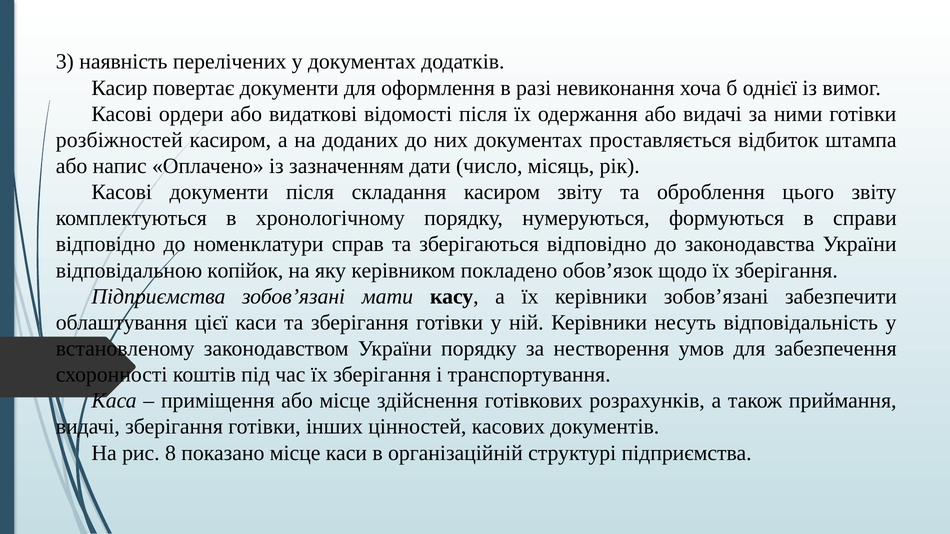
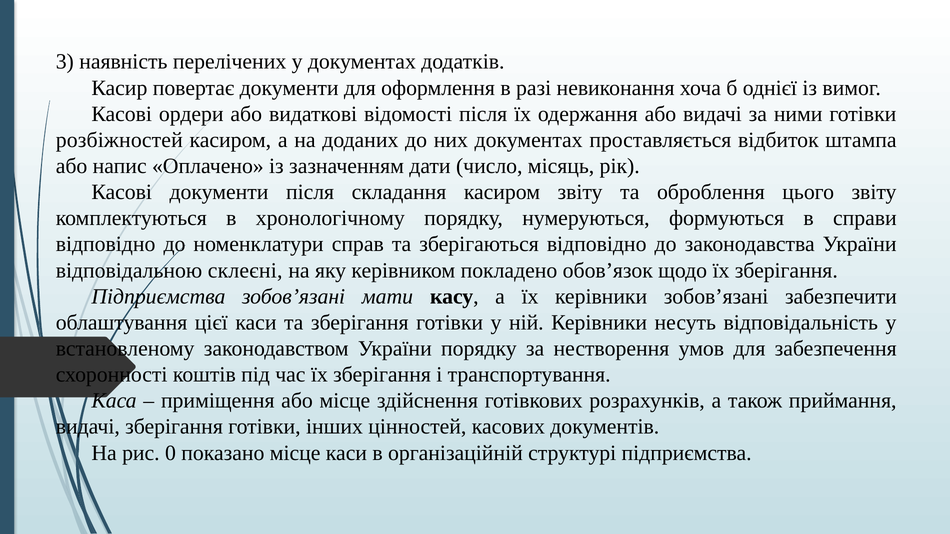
копійок: копійок -> склеєні
8: 8 -> 0
